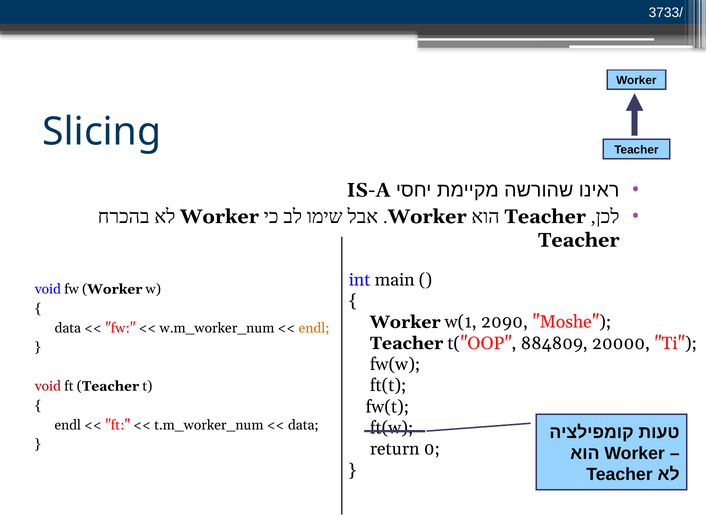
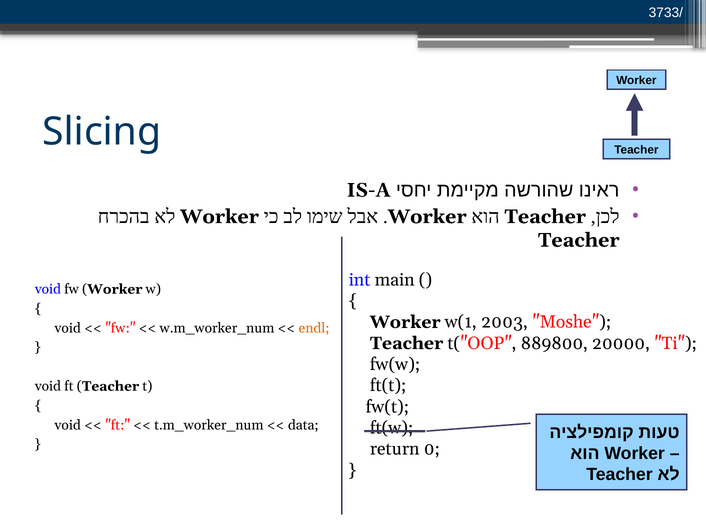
2090: 2090 -> 2003
data at (68, 328): data -> void
884809: 884809 -> 889800
void at (48, 387) colour: red -> black
endl at (68, 425): endl -> void
